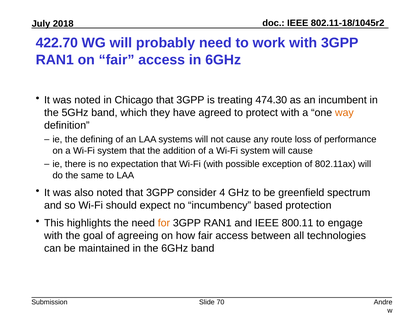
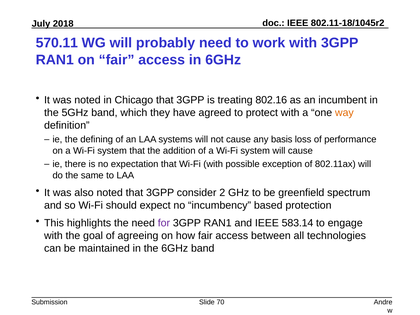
422.70: 422.70 -> 570.11
474.30: 474.30 -> 802.16
route: route -> basis
4: 4 -> 2
for colour: orange -> purple
800.11: 800.11 -> 583.14
